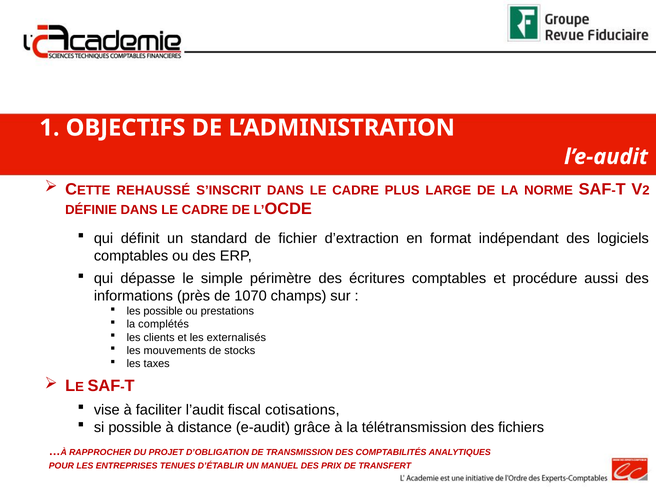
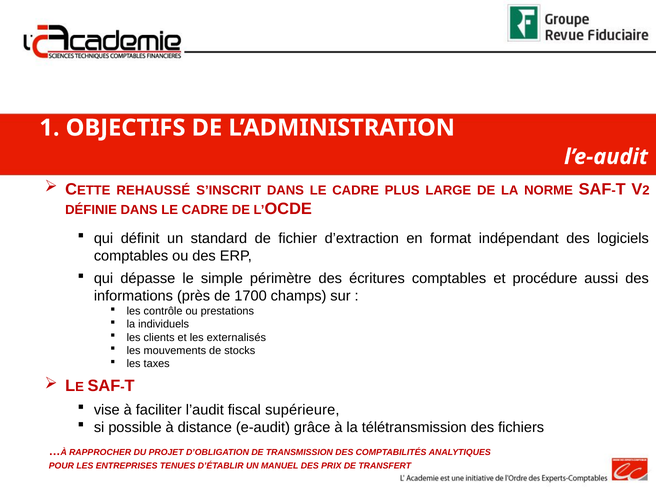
1070: 1070 -> 1700
les possible: possible -> contrôle
complétés: complétés -> individuels
cotisations: cotisations -> supérieure
